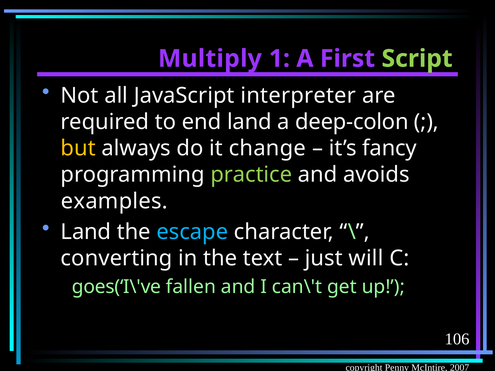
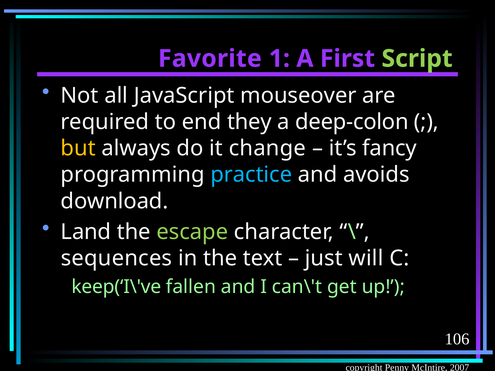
Multiply: Multiply -> Favorite
interpreter: interpreter -> mouseover
end land: land -> they
practice colour: light green -> light blue
examples: examples -> download
escape colour: light blue -> light green
converting: converting -> sequences
goes(‘I\'ve: goes(‘I\'ve -> keep(‘I\'ve
